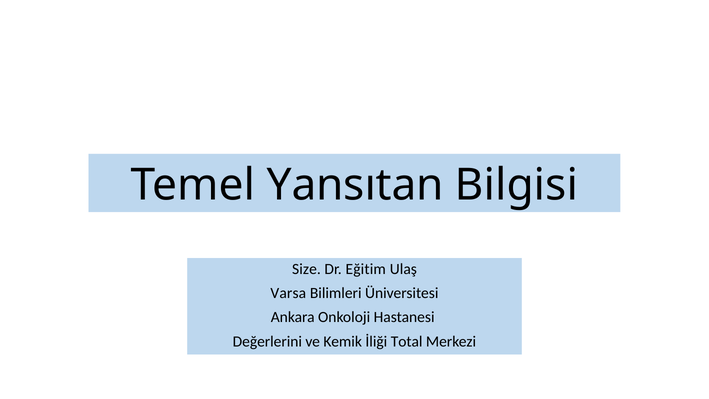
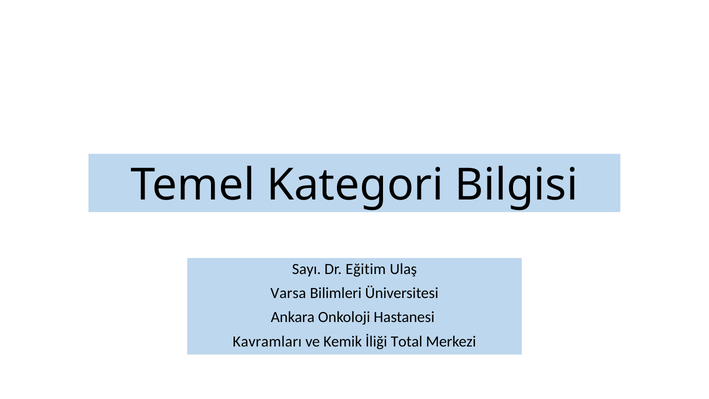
Yansıtan: Yansıtan -> Kategori
Size: Size -> Sayı
Değerlerini: Değerlerini -> Kavramları
